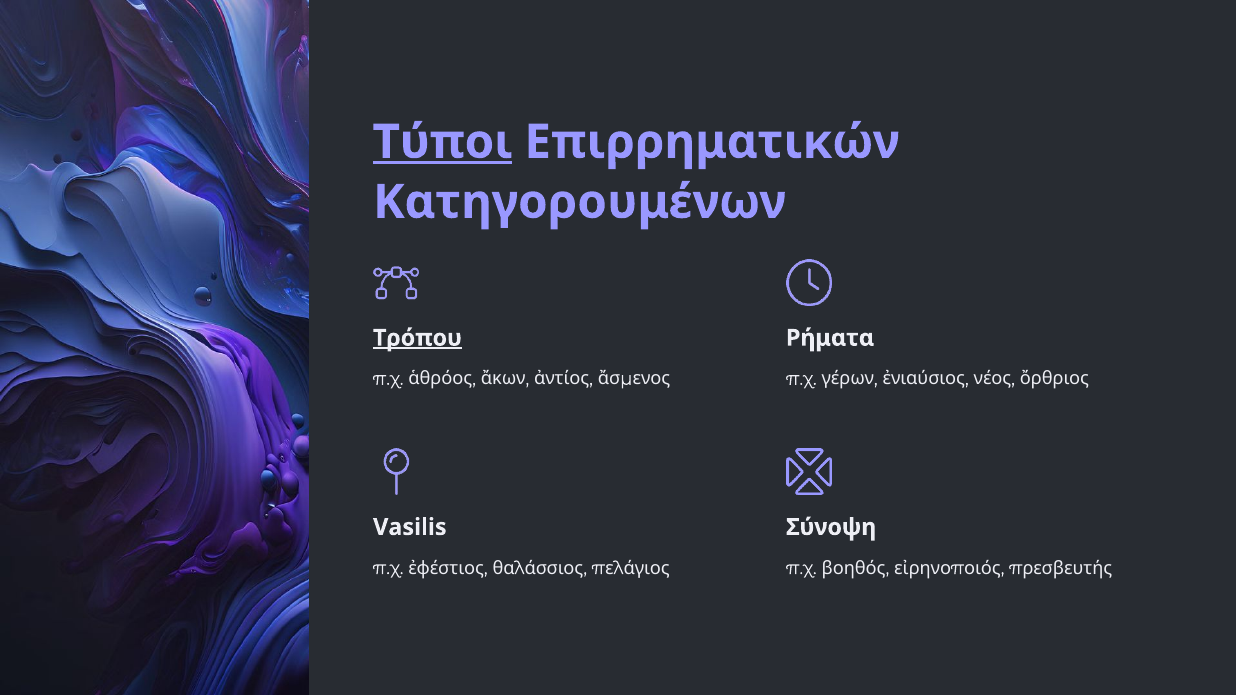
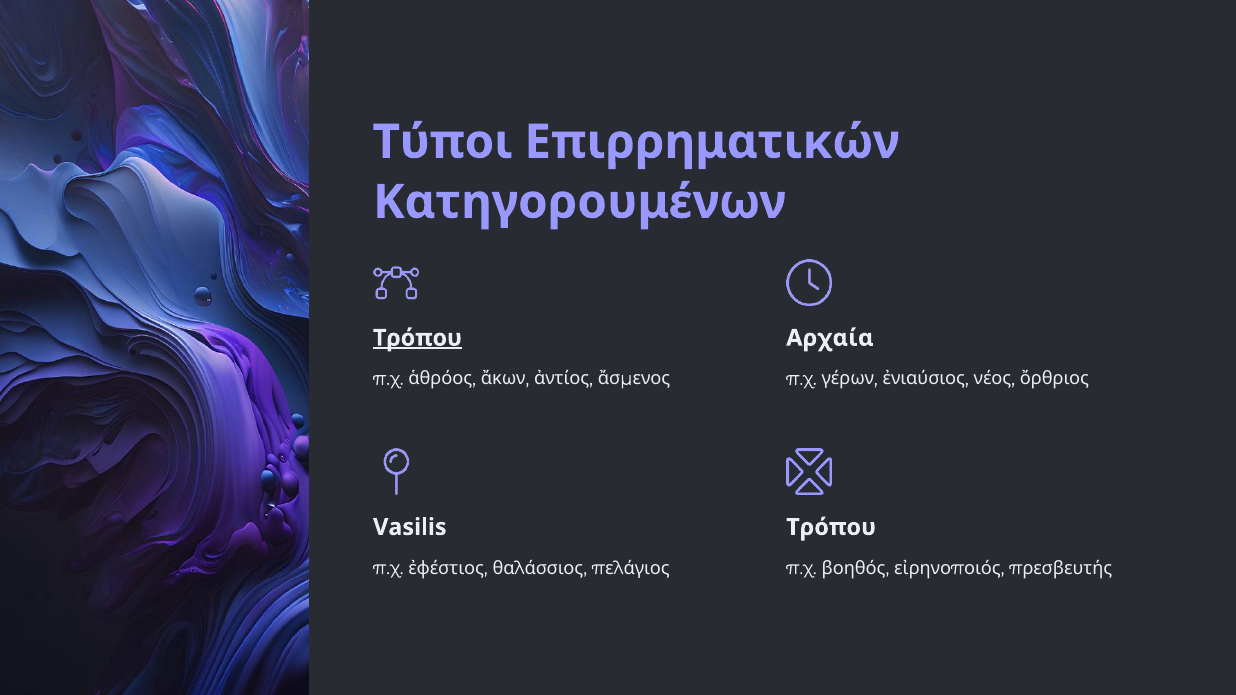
Τύποι underline: present -> none
Ρήματα: Ρήματα -> Αρχαία
Σύνοψη at (831, 527): Σύνοψη -> Τρόπου
